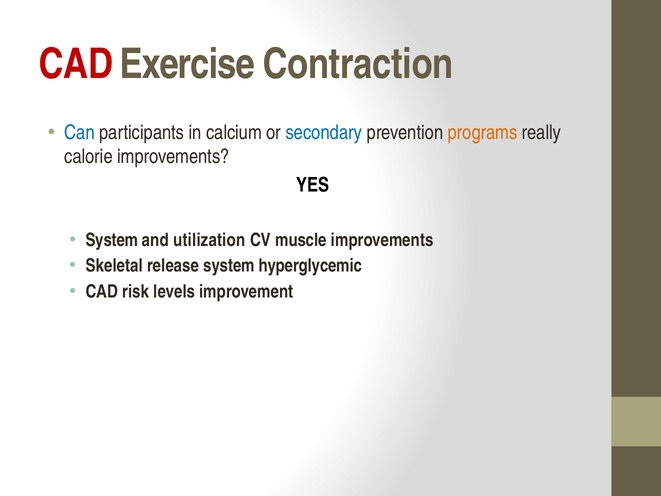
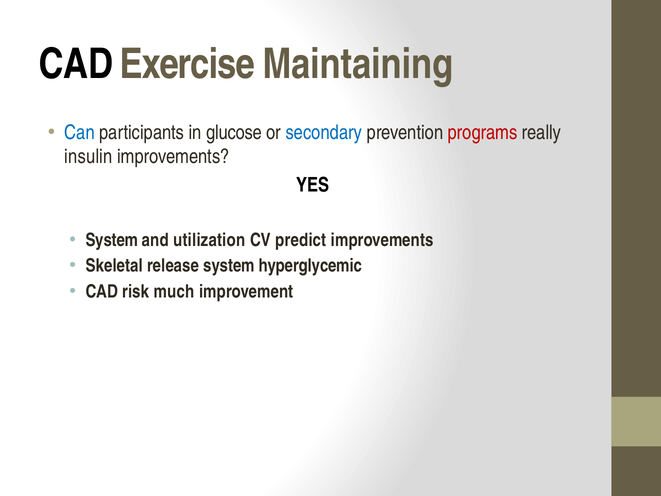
CAD at (76, 64) colour: red -> black
Contraction: Contraction -> Maintaining
calcium: calcium -> glucose
programs colour: orange -> red
calorie: calorie -> insulin
muscle: muscle -> predict
levels: levels -> much
